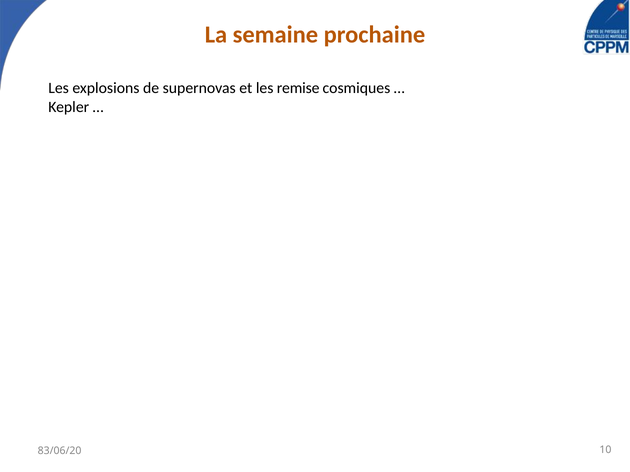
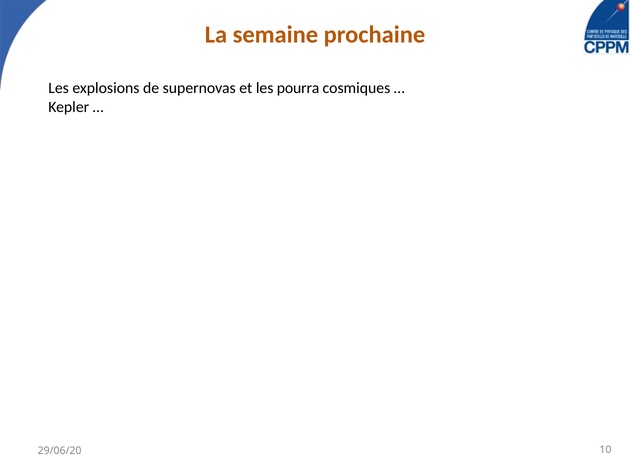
remise: remise -> pourra
83/06/20: 83/06/20 -> 29/06/20
